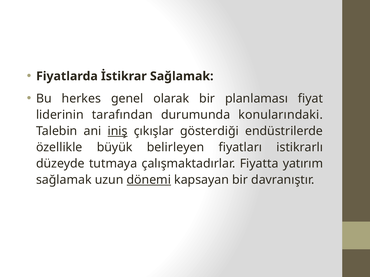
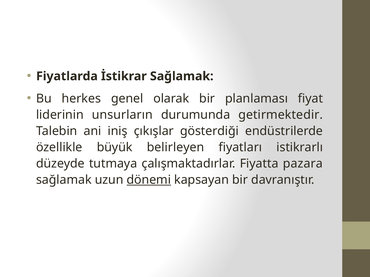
tarafından: tarafından -> unsurların
konularındaki: konularındaki -> getirmektedir
iniş underline: present -> none
yatırım: yatırım -> pazara
